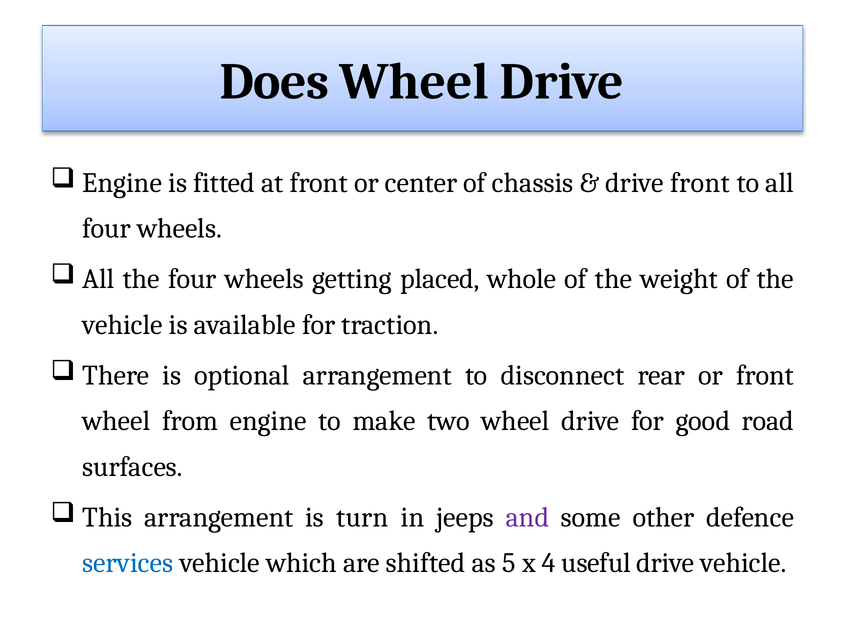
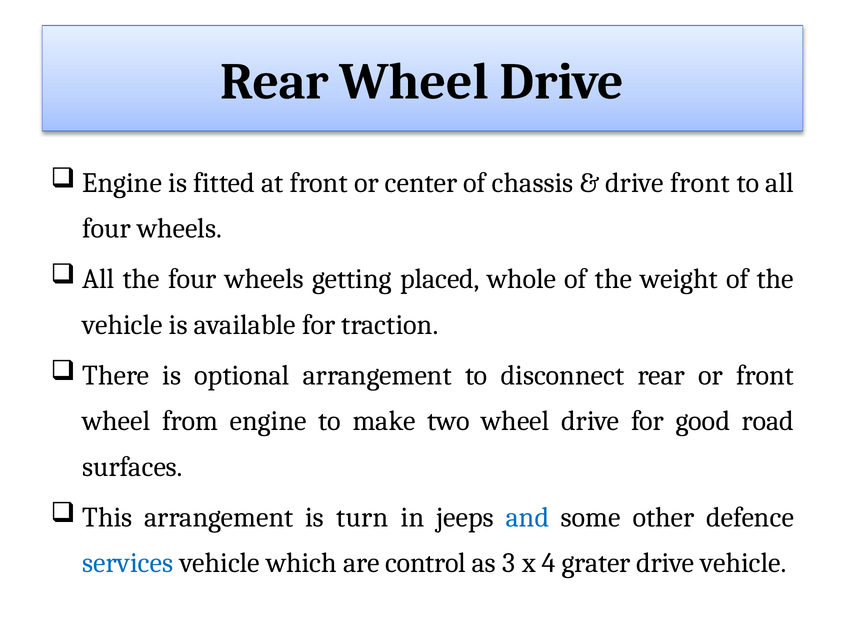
Does at (274, 82): Does -> Rear
and colour: purple -> blue
shifted: shifted -> control
5: 5 -> 3
useful: useful -> grater
